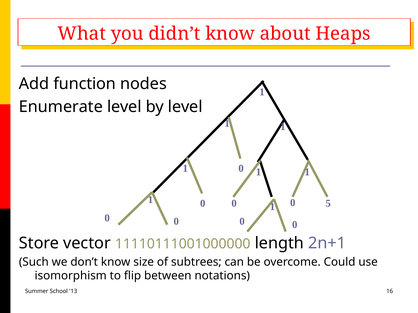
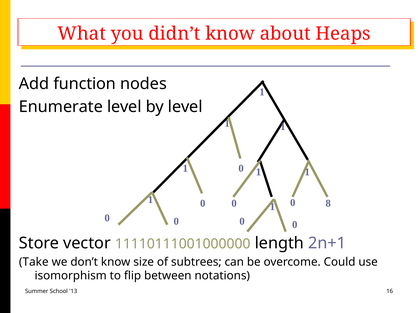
5: 5 -> 8
Such: Such -> Take
